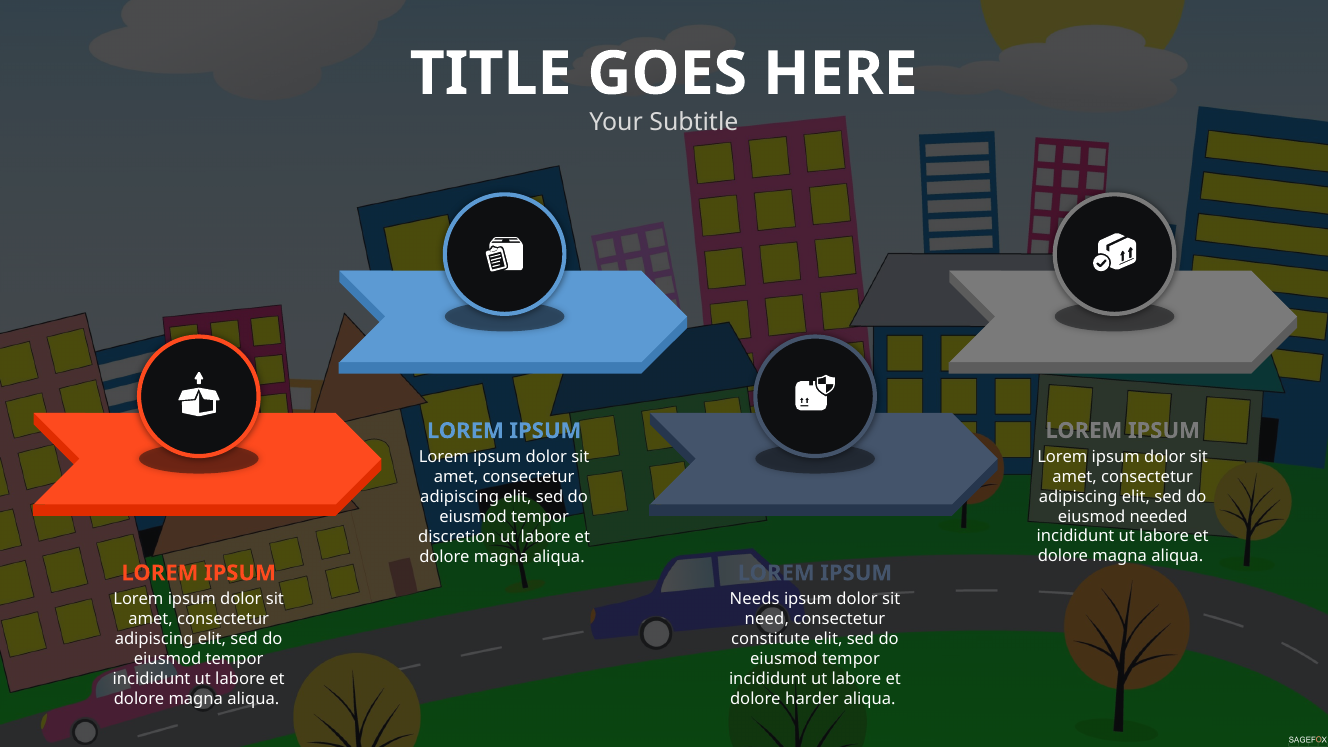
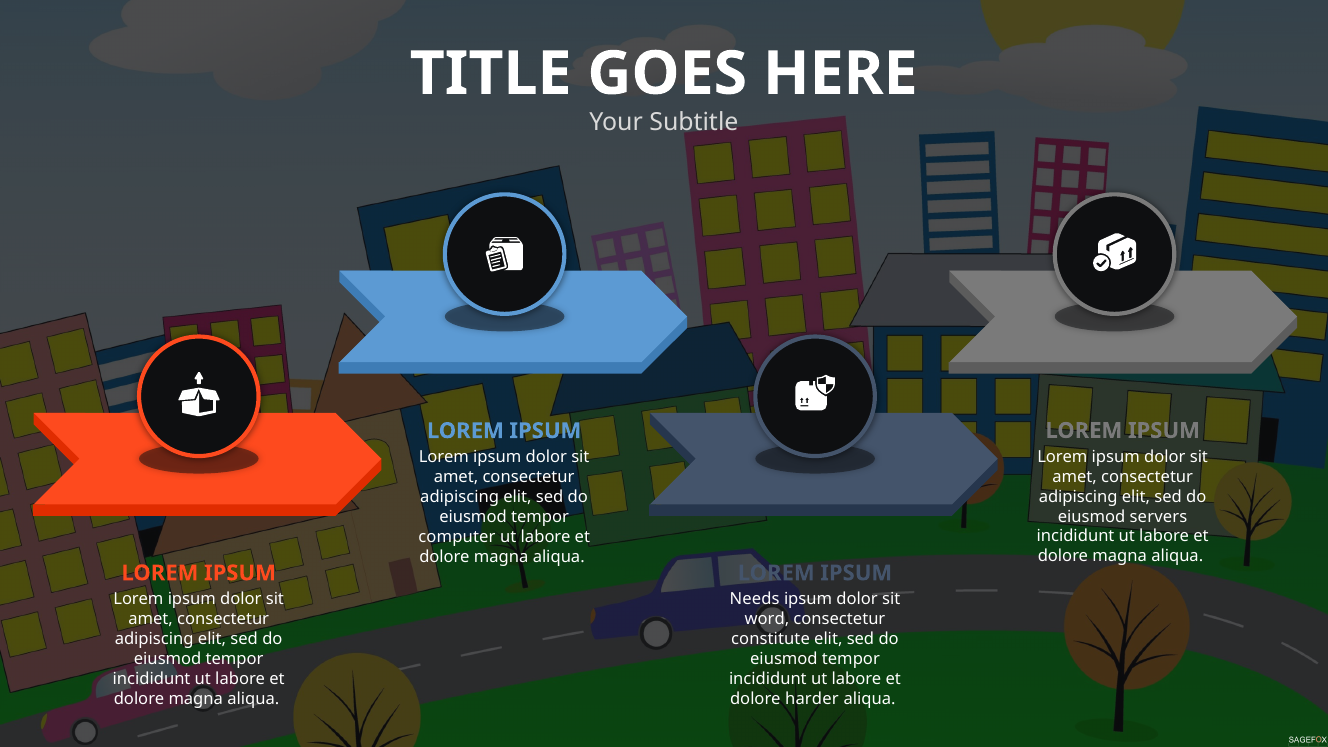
needed: needed -> servers
discretion: discretion -> computer
need: need -> word
